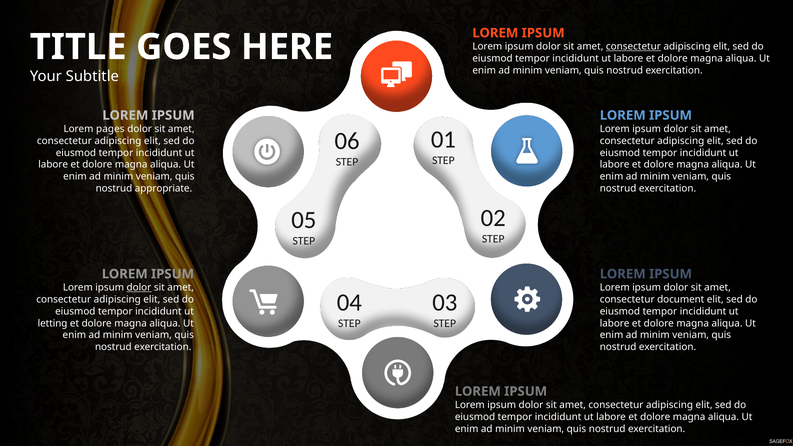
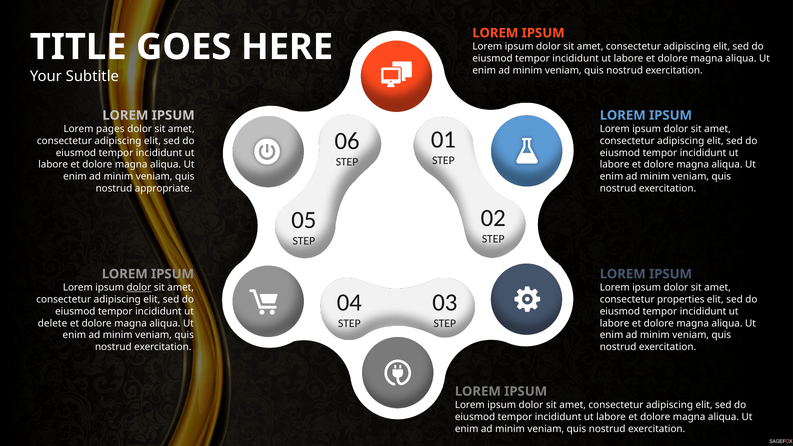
consectetur at (633, 47) underline: present -> none
document: document -> properties
letting: letting -> delete
